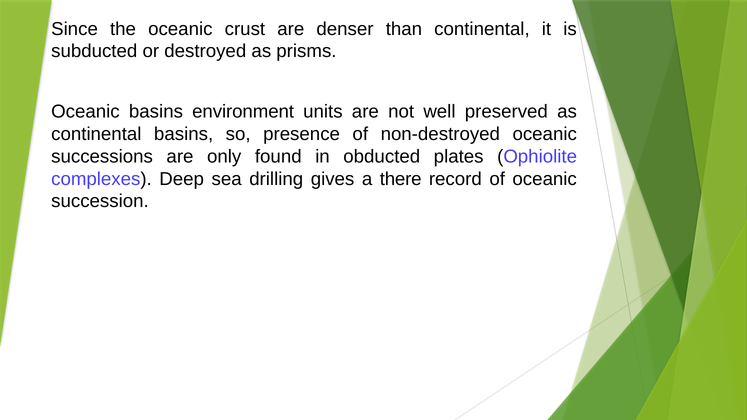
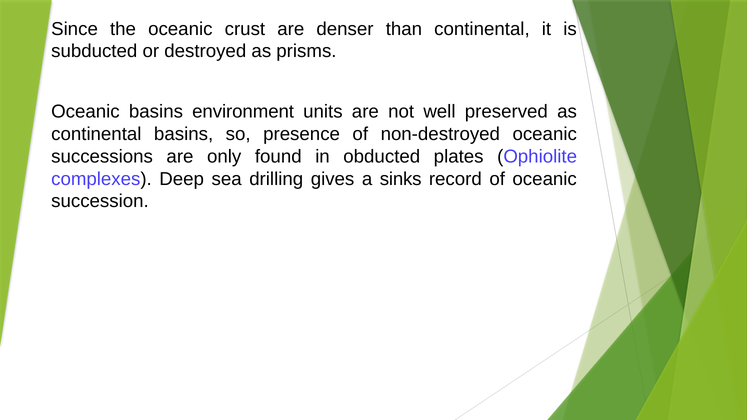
there: there -> sinks
